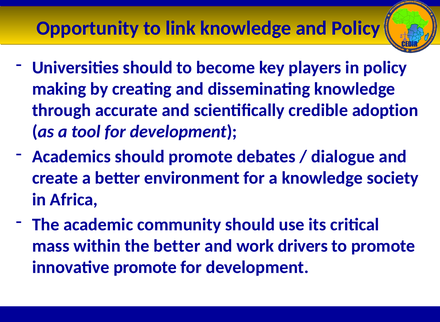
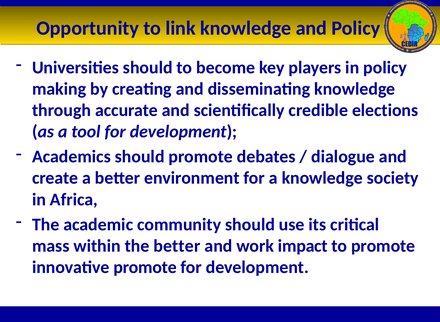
adoption: adoption -> elections
drivers: drivers -> impact
